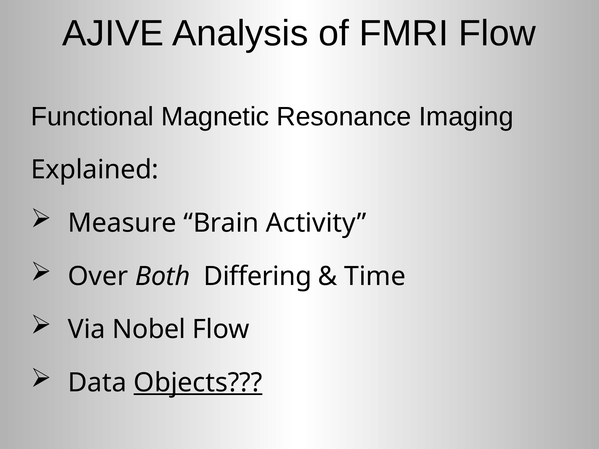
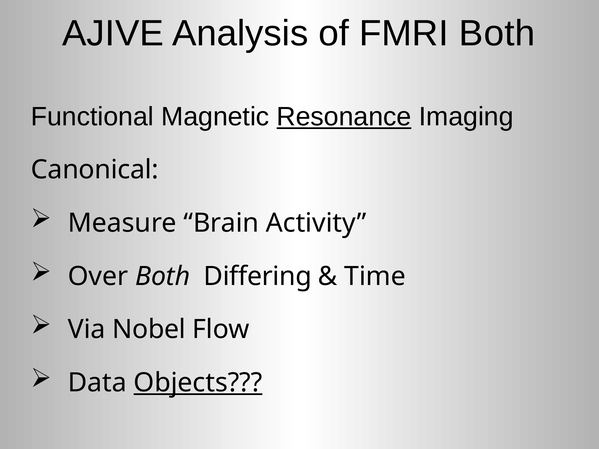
FMRI Flow: Flow -> Both
Resonance underline: none -> present
Explained: Explained -> Canonical
